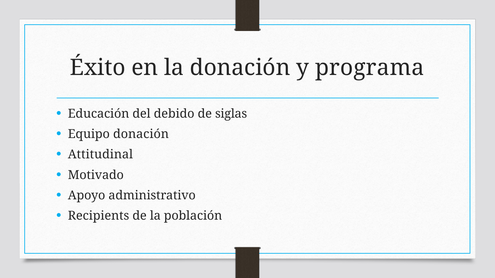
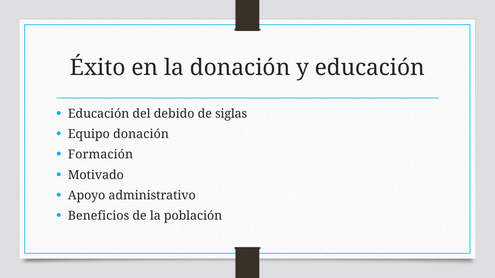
y programa: programa -> educación
Attitudinal: Attitudinal -> Formación
Recipients: Recipients -> Beneficios
